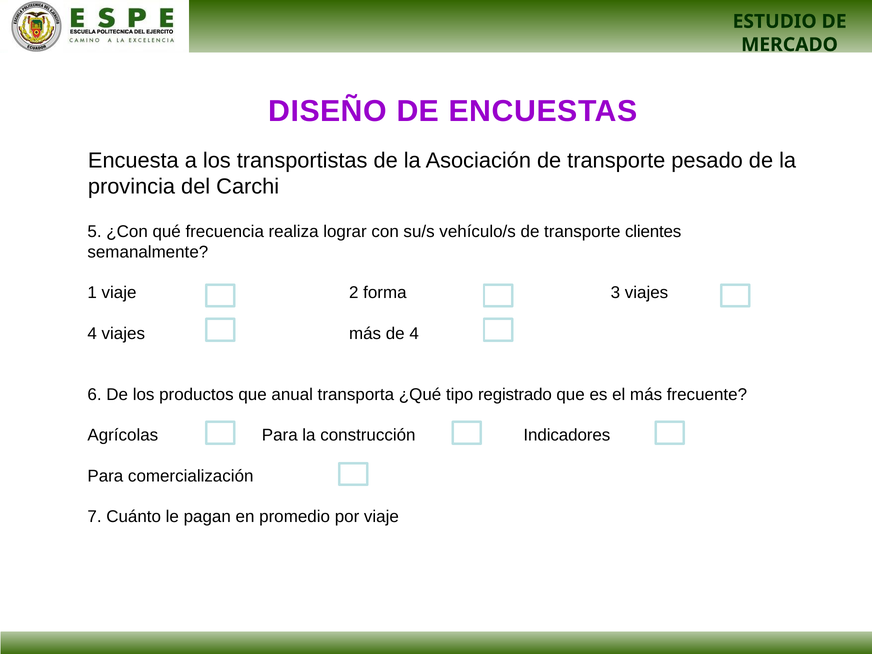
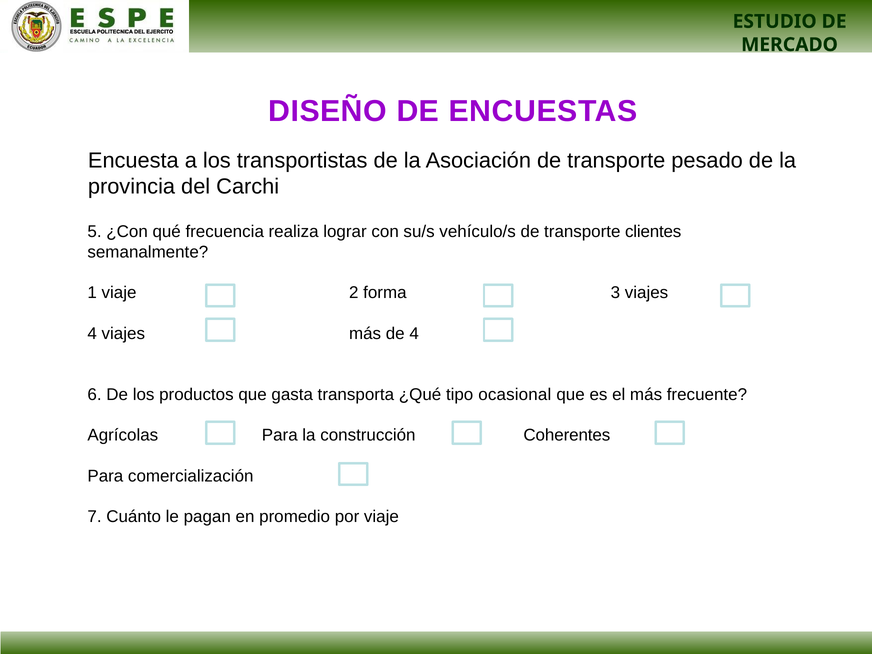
anual: anual -> gasta
registrado: registrado -> ocasional
Indicadores: Indicadores -> Coherentes
